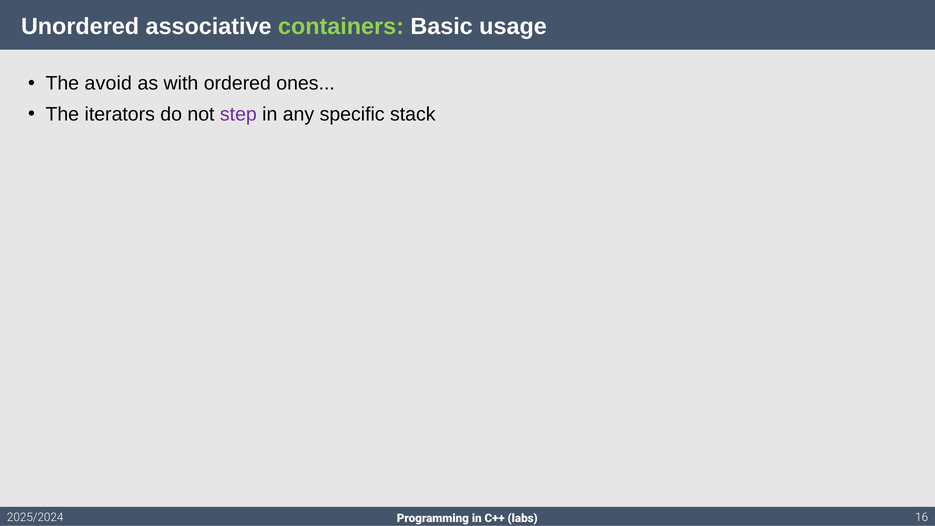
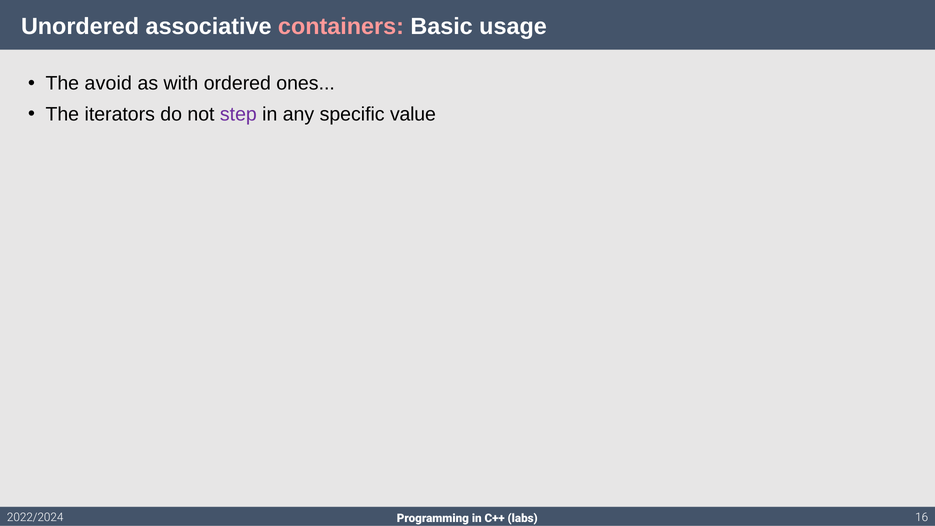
containers colour: light green -> pink
stack: stack -> value
2025/2024: 2025/2024 -> 2022/2024
